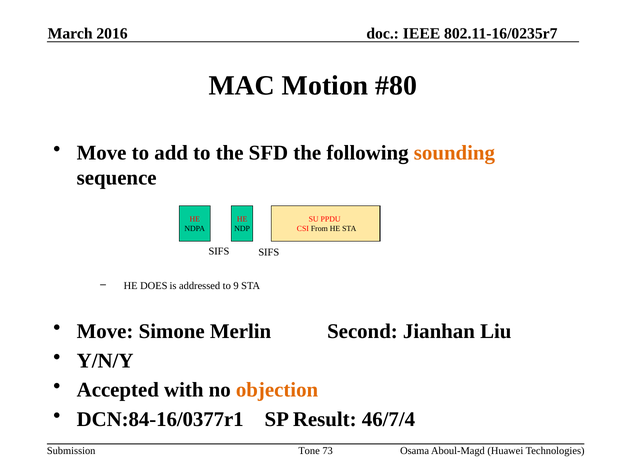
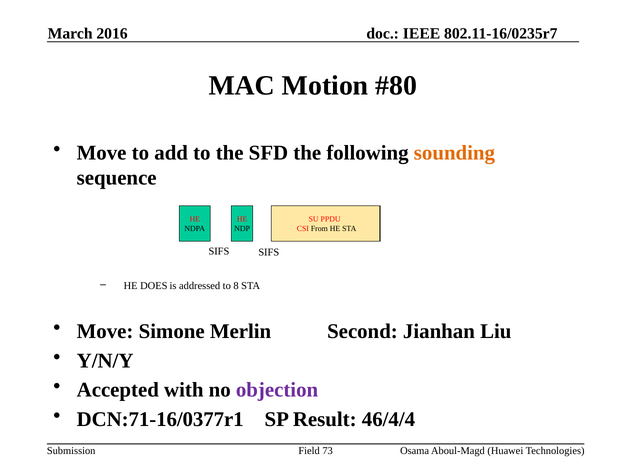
9: 9 -> 8
objection colour: orange -> purple
DCN:84-16/0377r1: DCN:84-16/0377r1 -> DCN:71-16/0377r1
46/7/4: 46/7/4 -> 46/4/4
Tone: Tone -> Field
